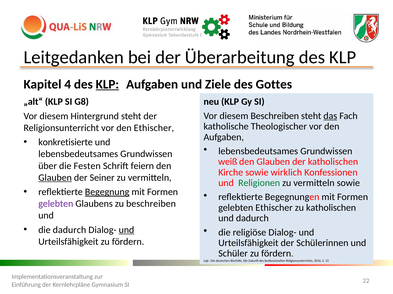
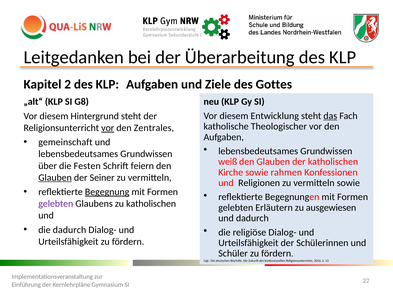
4: 4 -> 2
KLP at (107, 85) underline: present -> none
diesem Beschreiben: Beschreiben -> Entwicklung
vor at (108, 128) underline: none -> present
den Ethischer: Ethischer -> Zentrales
konkretisierte: konkretisierte -> gemeinschaft
wirklich: wirklich -> rahmen
Religionen colour: green -> black
zu beschreiben: beschreiben -> katholischen
gelebten Ethischer: Ethischer -> Erläutern
zu katholischen: katholischen -> ausgewiesen
und at (126, 230) underline: present -> none
